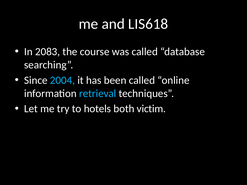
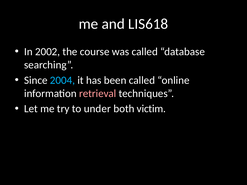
2083: 2083 -> 2002
retrieval colour: light blue -> pink
hotels: hotels -> under
